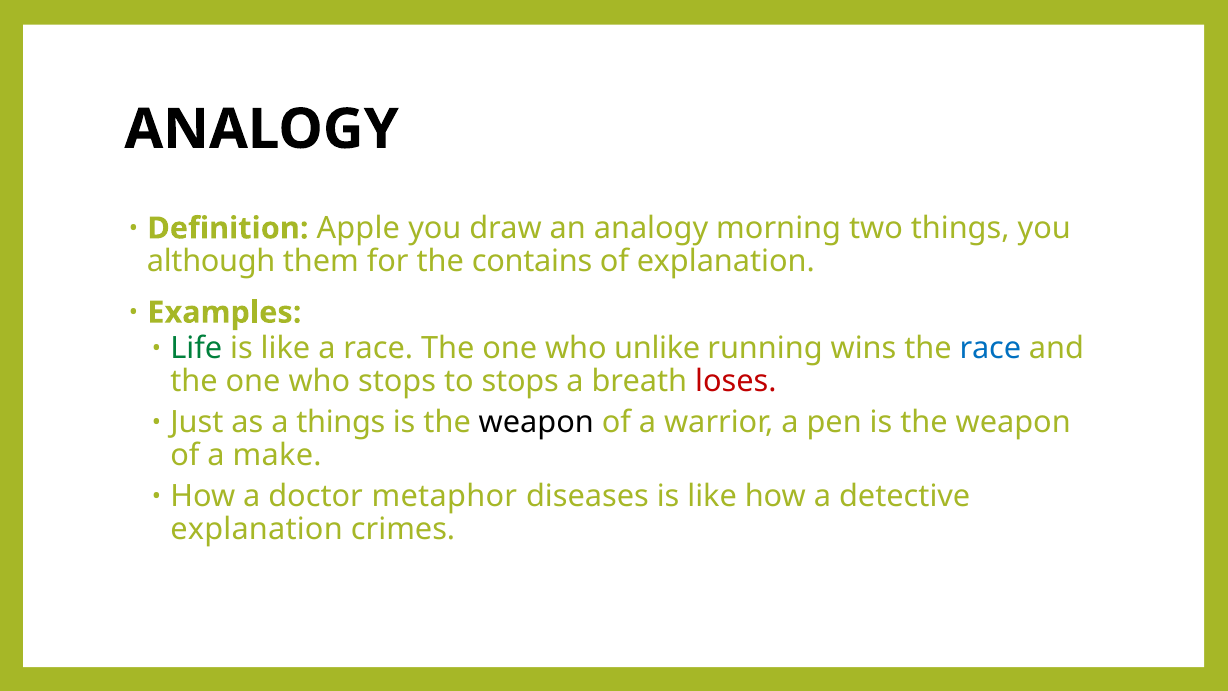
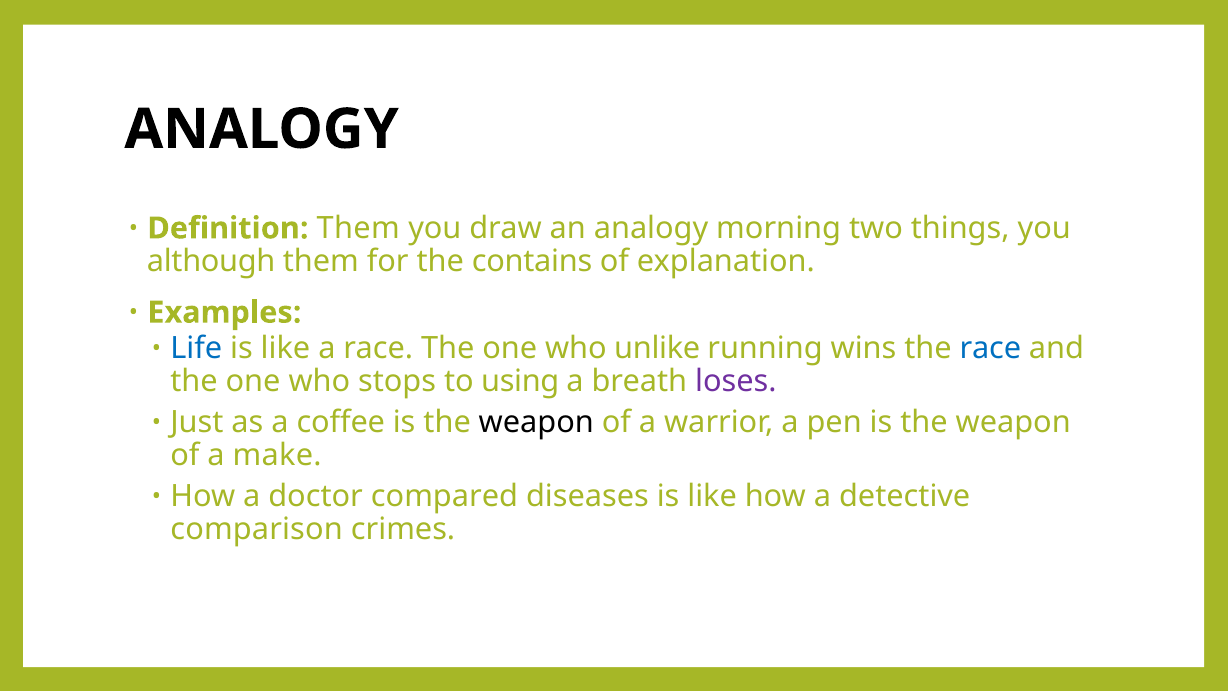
Definition Apple: Apple -> Them
Life colour: green -> blue
to stops: stops -> using
loses colour: red -> purple
a things: things -> coffee
metaphor: metaphor -> compared
explanation at (257, 529): explanation -> comparison
